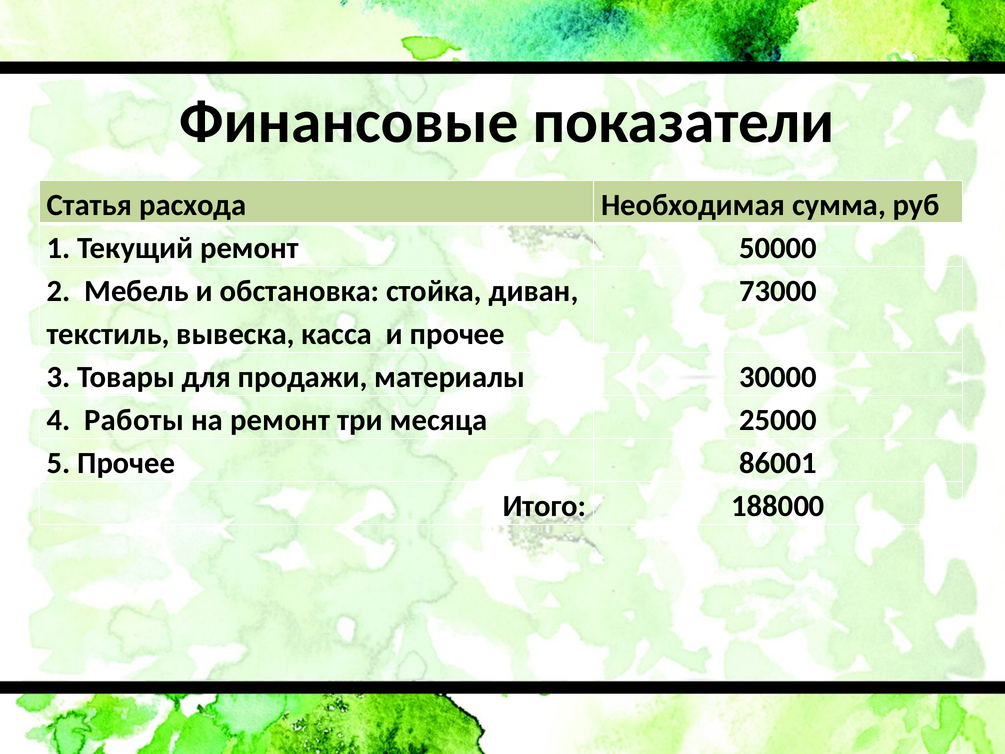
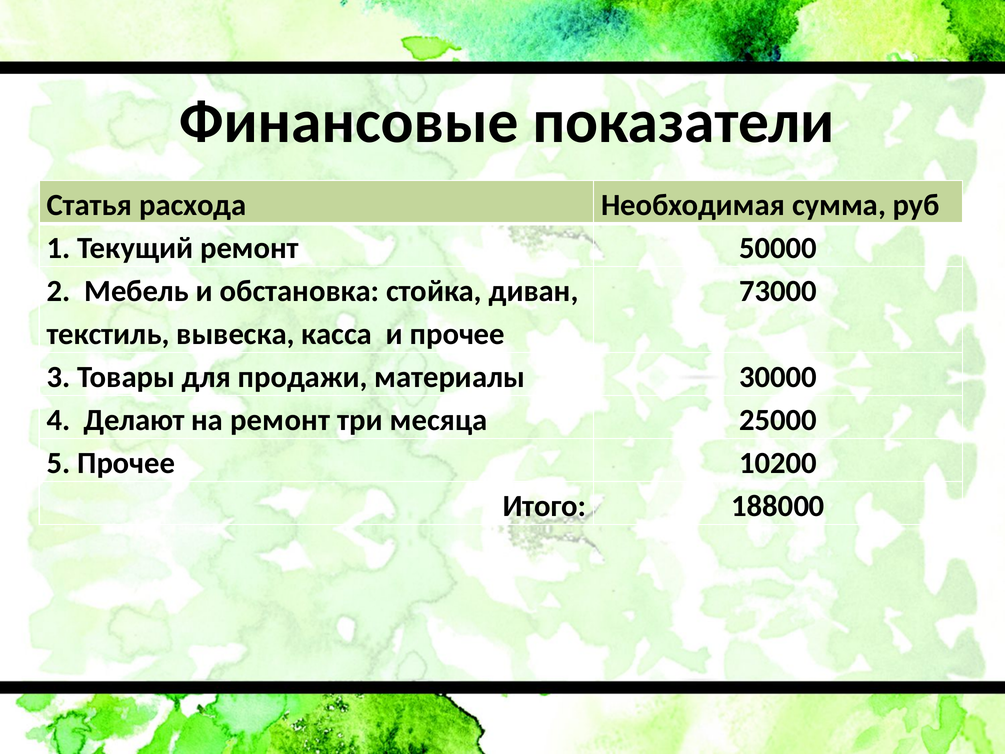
Работы: Работы -> Делают
86001: 86001 -> 10200
